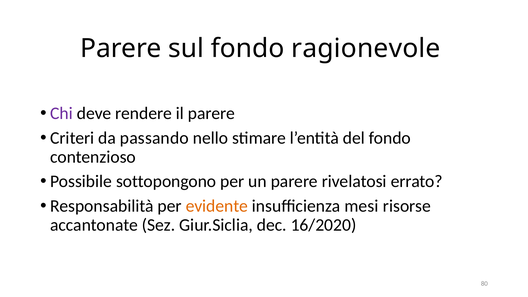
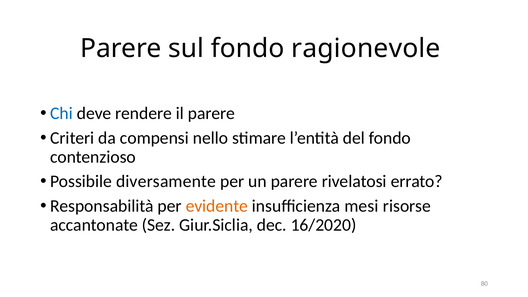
Chi colour: purple -> blue
passando: passando -> compensi
sottopongono: sottopongono -> diversamente
